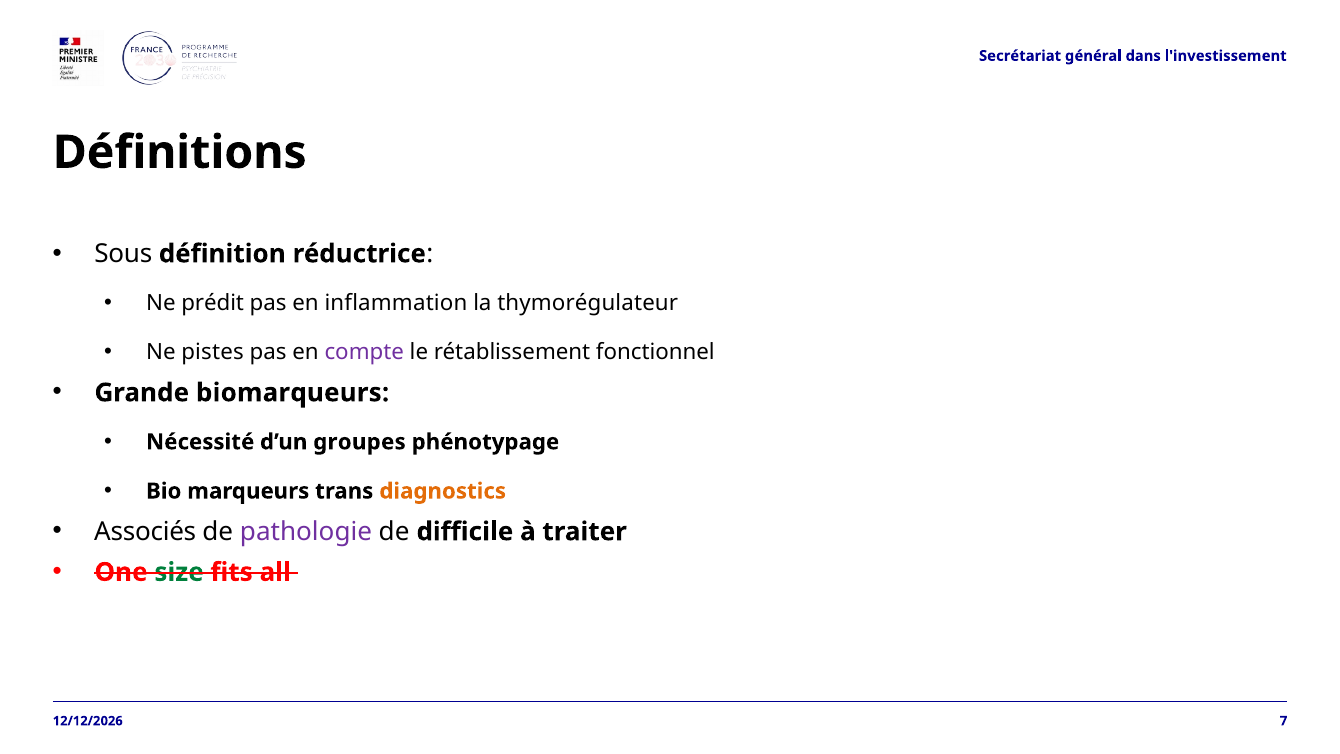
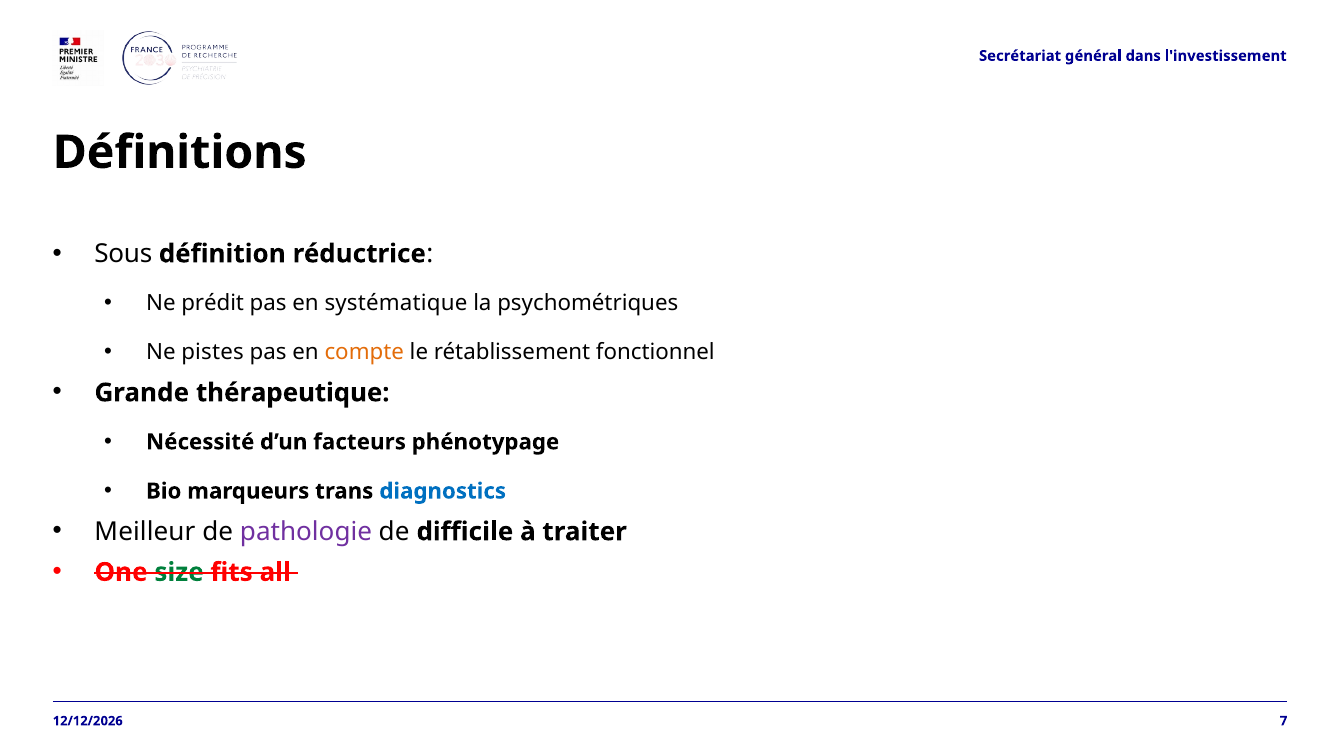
inflammation: inflammation -> systématique
thymorégulateur: thymorégulateur -> psychométriques
compte colour: purple -> orange
biomarqueurs: biomarqueurs -> thérapeutique
groupes: groupes -> facteurs
diagnostics colour: orange -> blue
Associés: Associés -> Meilleur
